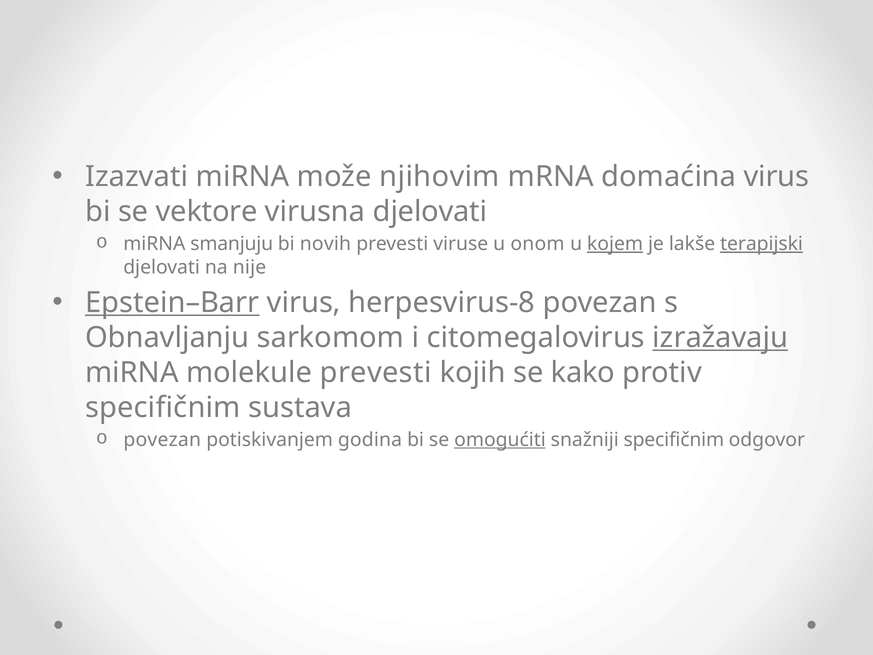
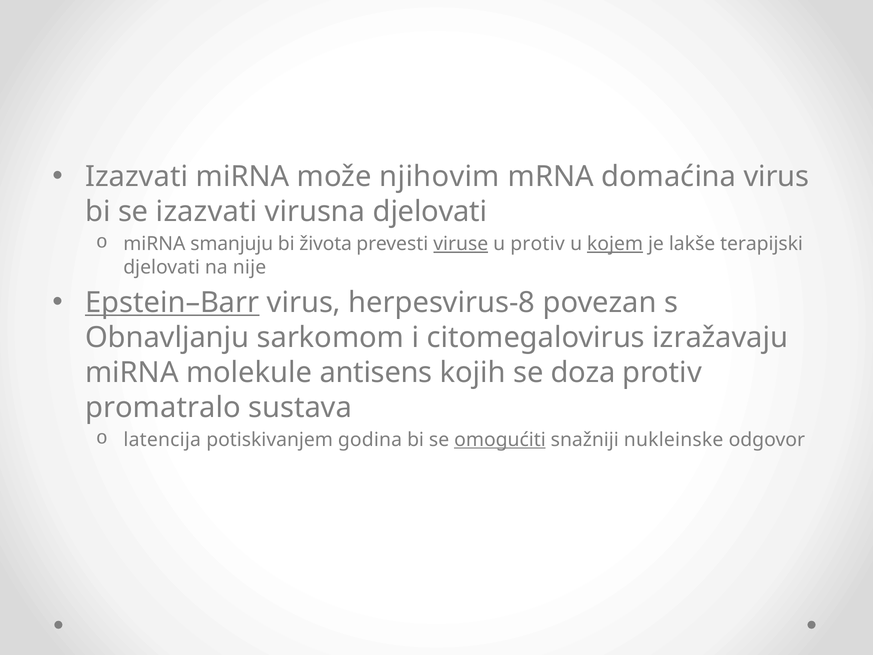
se vektore: vektore -> izazvati
novih: novih -> života
viruse underline: none -> present
u onom: onom -> protiv
terapijski underline: present -> none
izražavaju underline: present -> none
molekule prevesti: prevesti -> antisens
kako: kako -> doza
specifičnim at (163, 407): specifičnim -> promatralo
povezan at (162, 440): povezan -> latencija
snažniji specifičnim: specifičnim -> nukleinske
